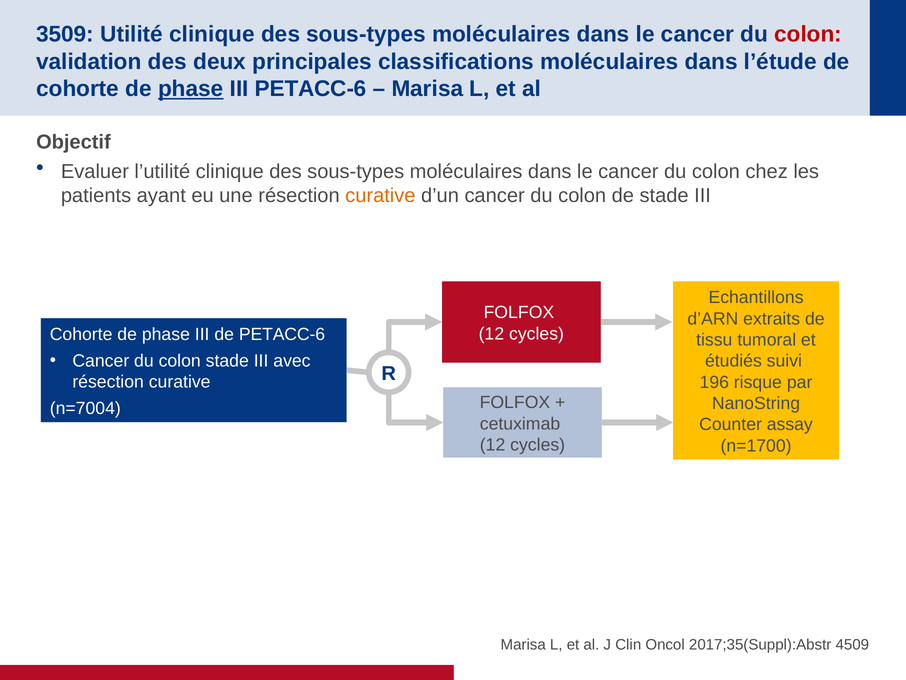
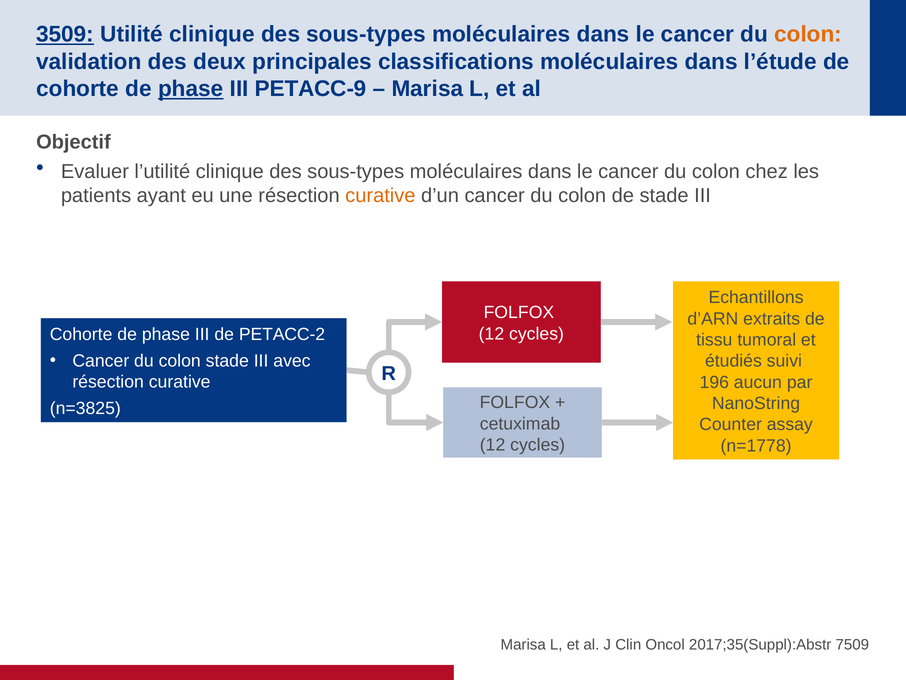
3509 underline: none -> present
colon at (808, 34) colour: red -> orange
III PETACC-6: PETACC-6 -> PETACC-9
de PETACC-6: PETACC-6 -> PETACC-2
risque: risque -> aucun
n=7004: n=7004 -> n=3825
n=1700: n=1700 -> n=1778
4509: 4509 -> 7509
